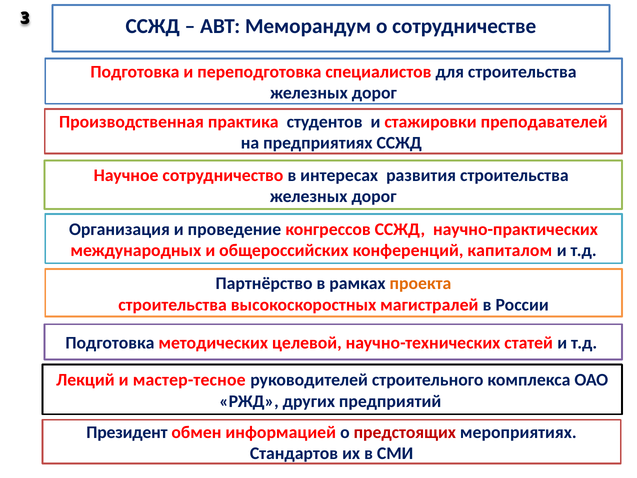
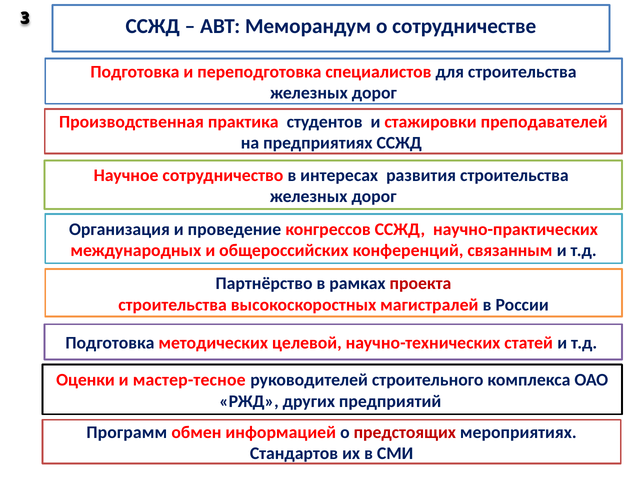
капиталом: капиталом -> связанным
проекта colour: orange -> red
Лекций: Лекций -> Оценки
Президент: Президент -> Программ
